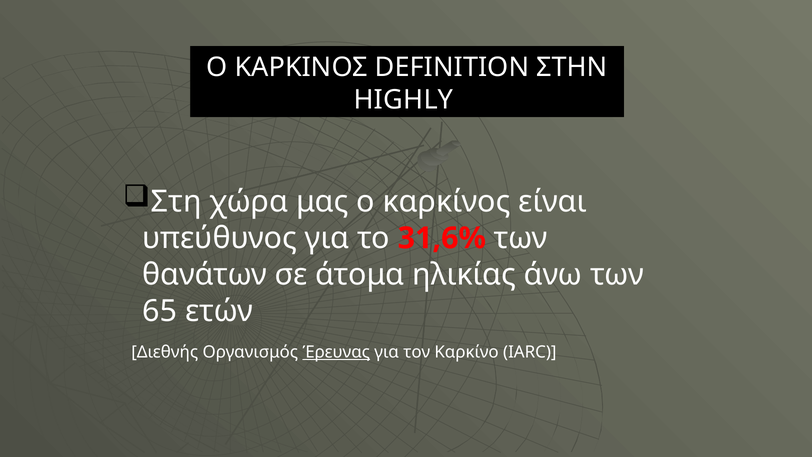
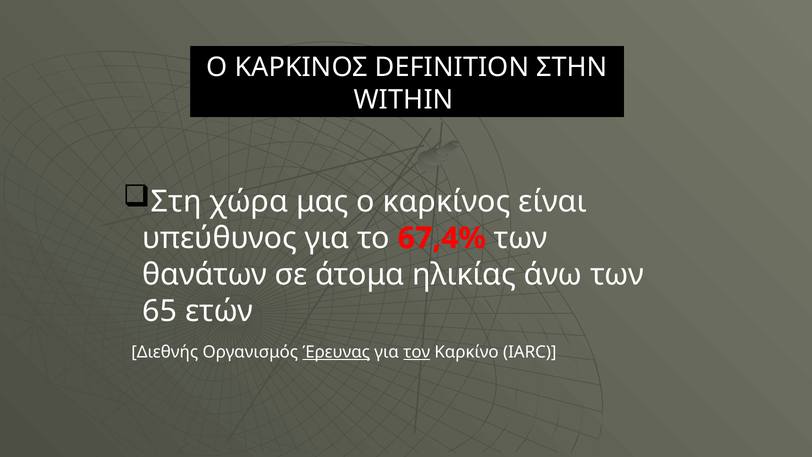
HIGHLY: HIGHLY -> WITHIN
31,6%: 31,6% -> 67,4%
τον underline: none -> present
